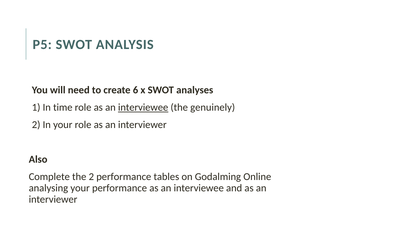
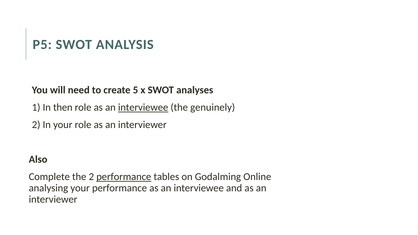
6: 6 -> 5
time: time -> then
performance at (124, 177) underline: none -> present
